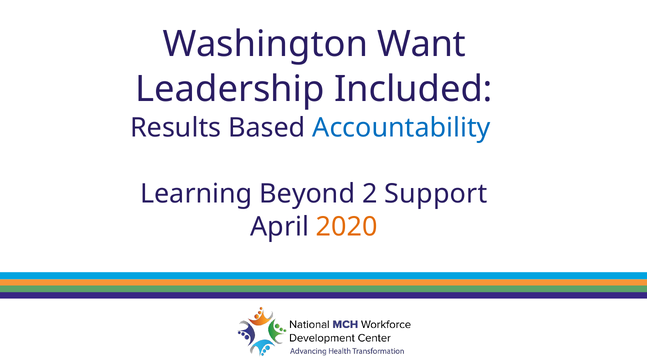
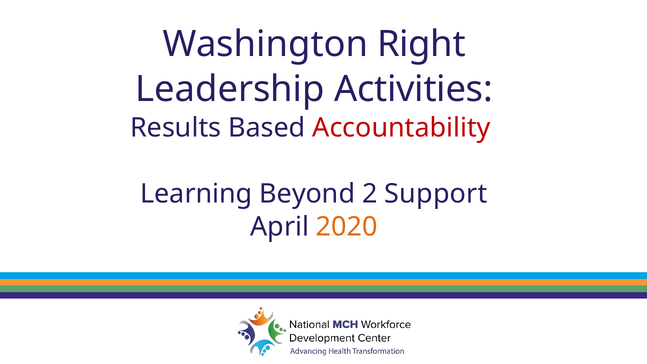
Want: Want -> Right
Included: Included -> Activities
Accountability colour: blue -> red
